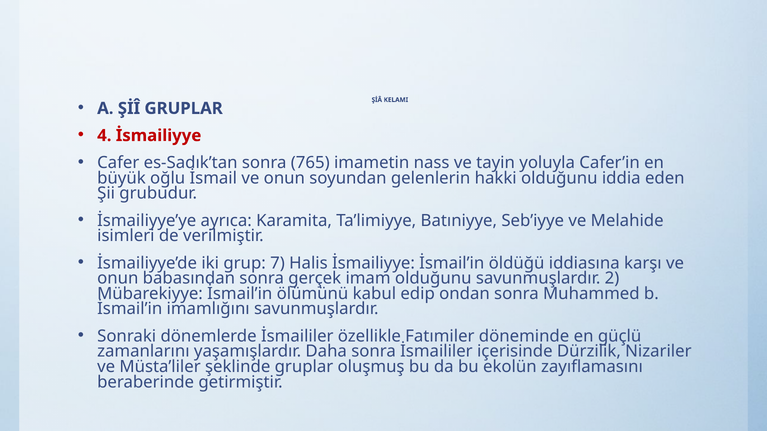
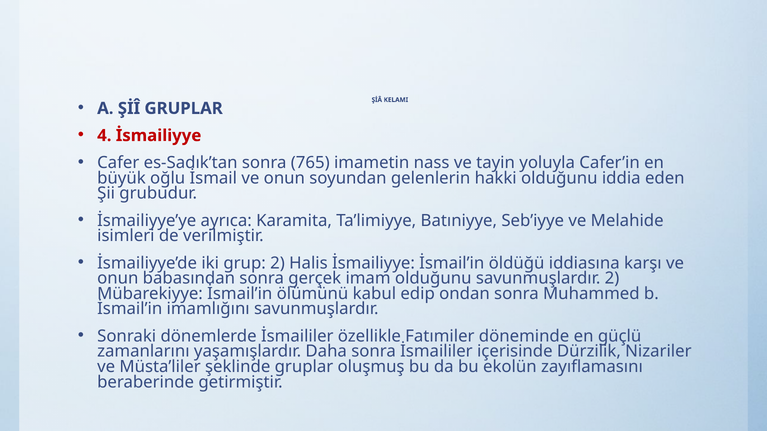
grup 7: 7 -> 2
